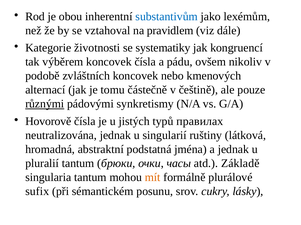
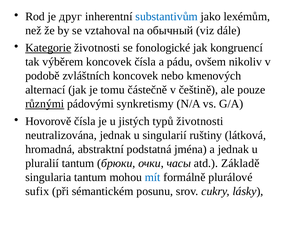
obou: obou -> друг
pravidlem: pravidlem -> обычный
Kategorie underline: none -> present
systematiky: systematiky -> fonologické
typů правилах: правилах -> životnosti
mít colour: orange -> blue
